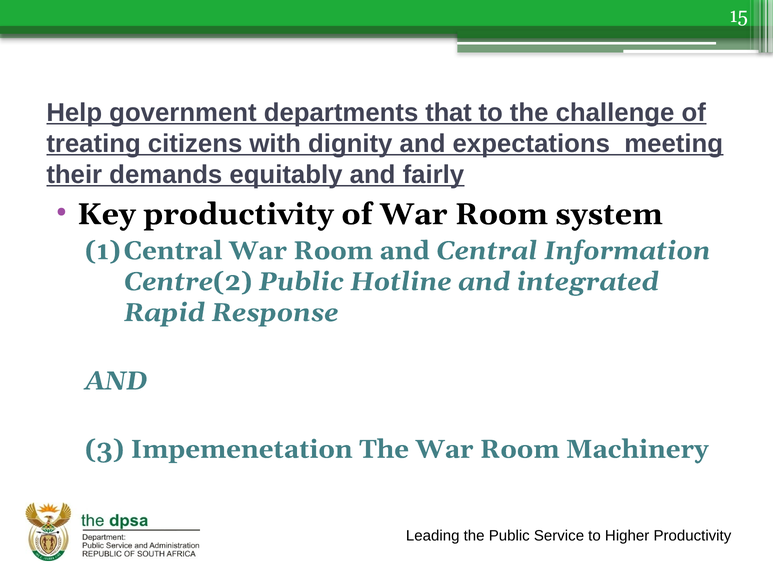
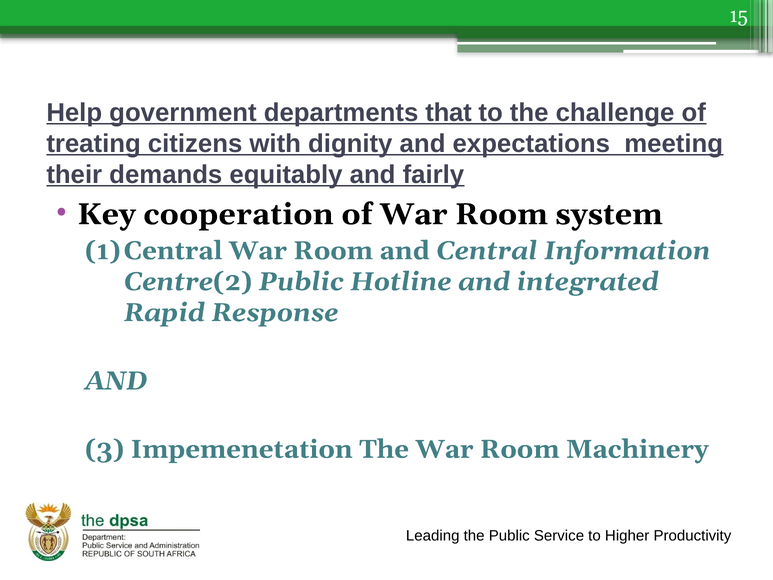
Key productivity: productivity -> cooperation
